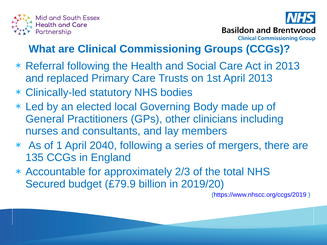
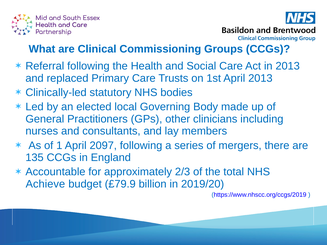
2040: 2040 -> 2097
Secured: Secured -> Achieve
